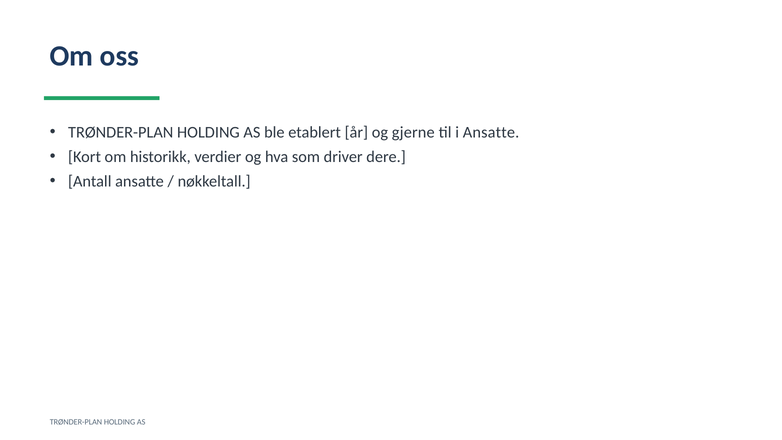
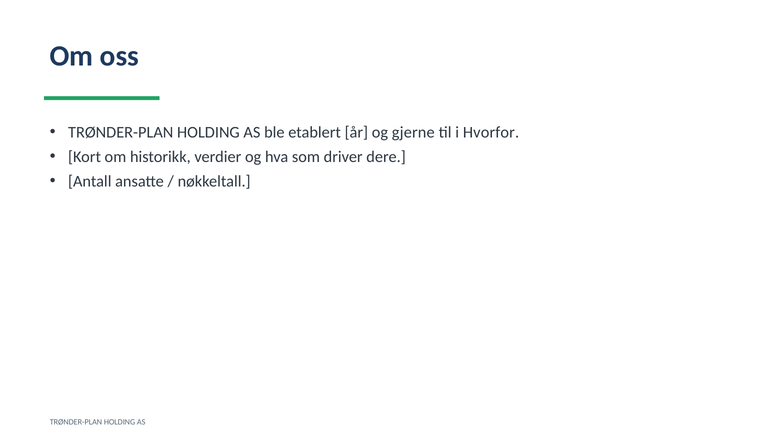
i Ansatte: Ansatte -> Hvorfor
